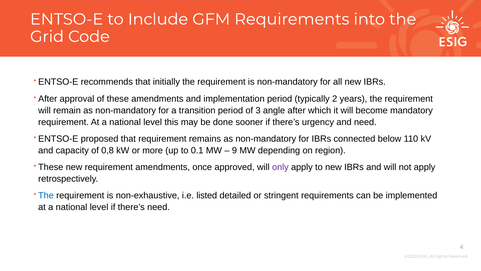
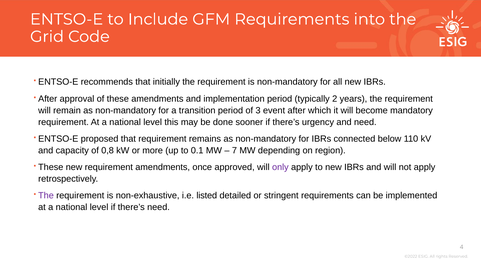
angle: angle -> event
9: 9 -> 7
The at (46, 195) colour: blue -> purple
